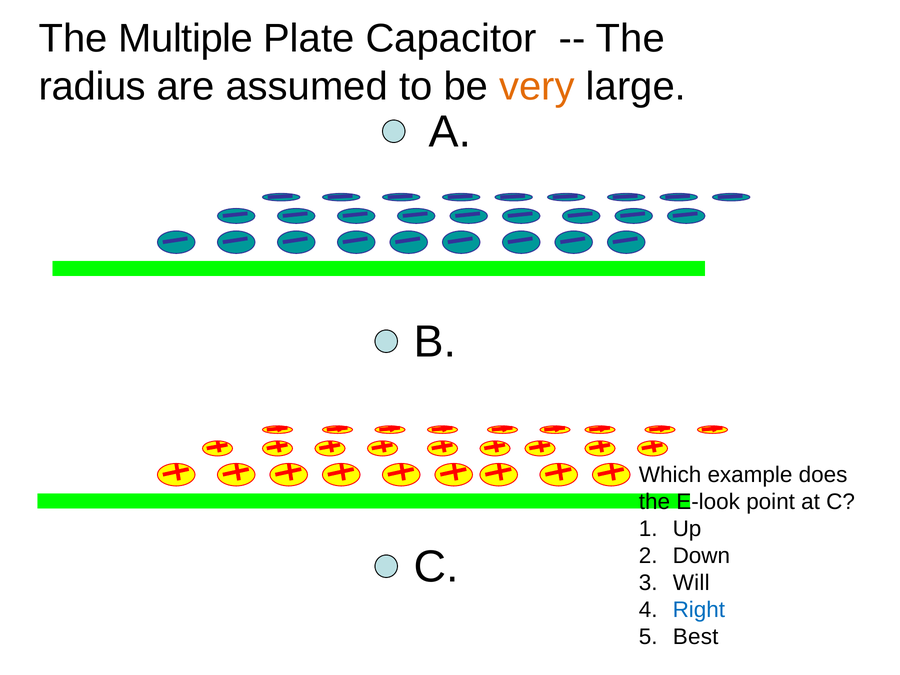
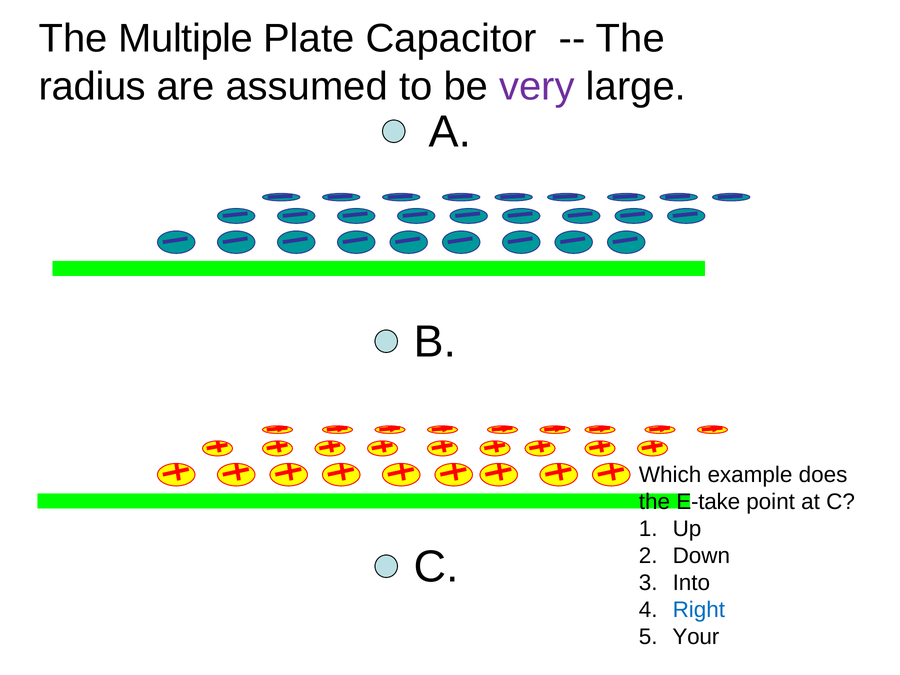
very colour: orange -> purple
E-look: E-look -> E-take
Will: Will -> Into
Best: Best -> Your
